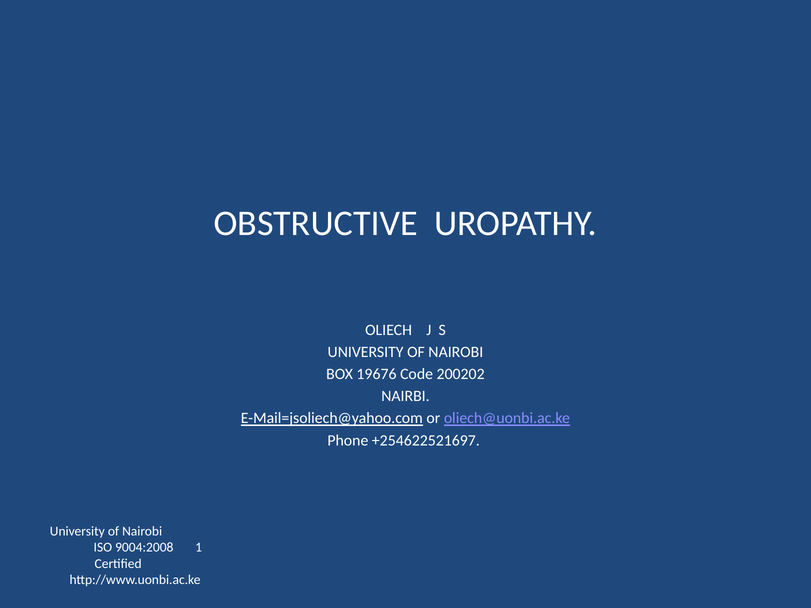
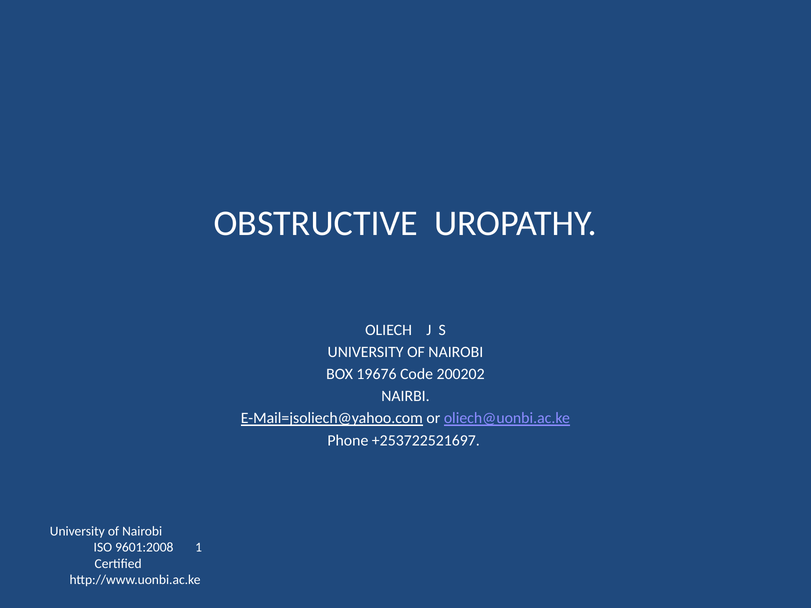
+254622521697: +254622521697 -> +253722521697
9004:2008: 9004:2008 -> 9601:2008
